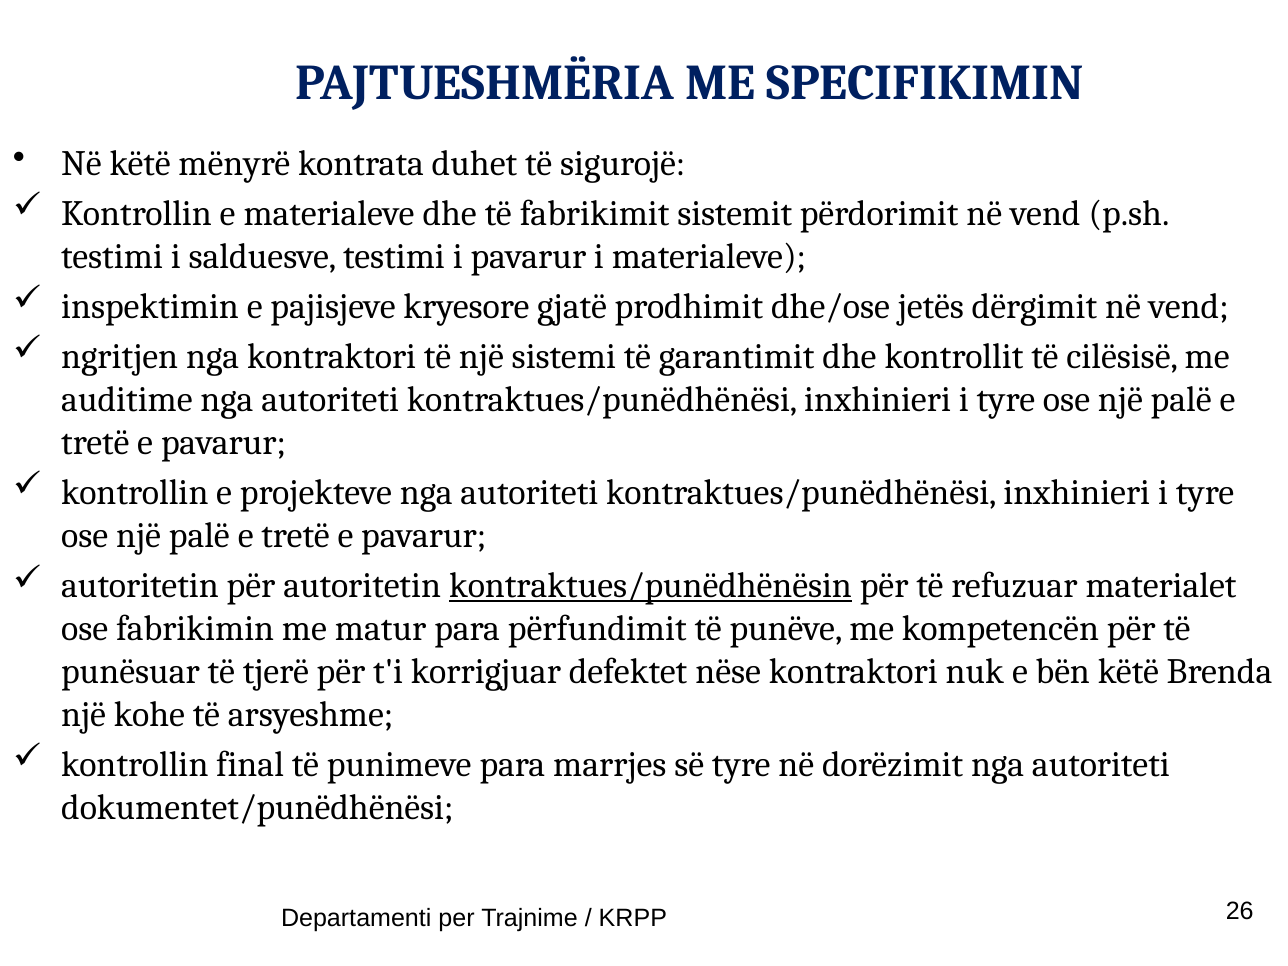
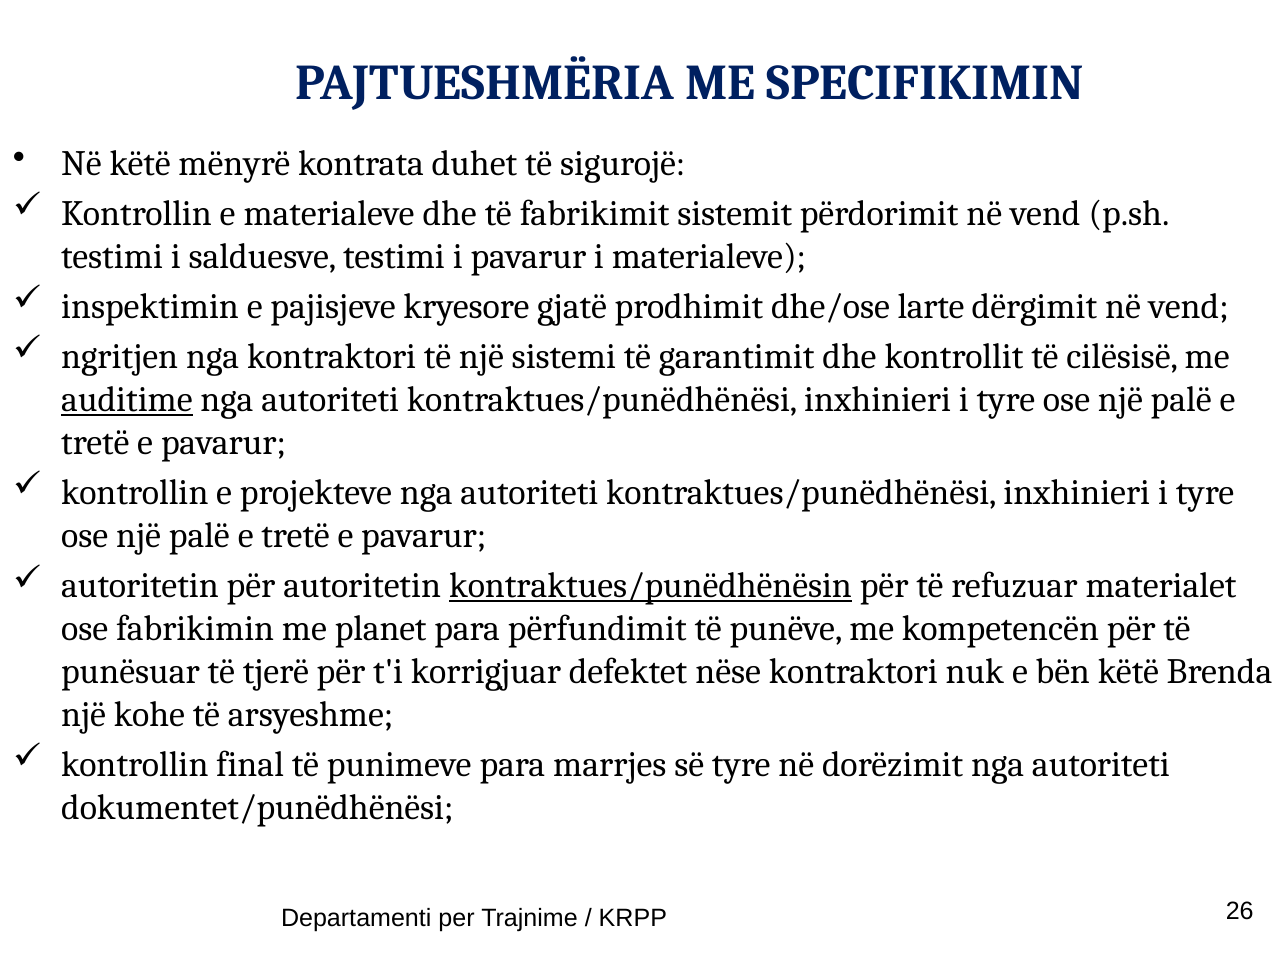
jetës: jetës -> larte
auditime underline: none -> present
matur: matur -> planet
